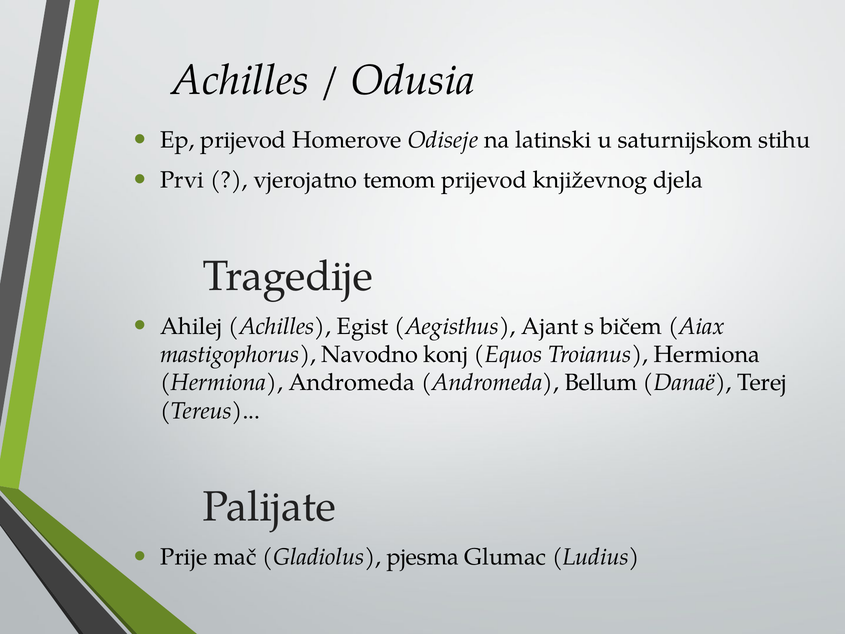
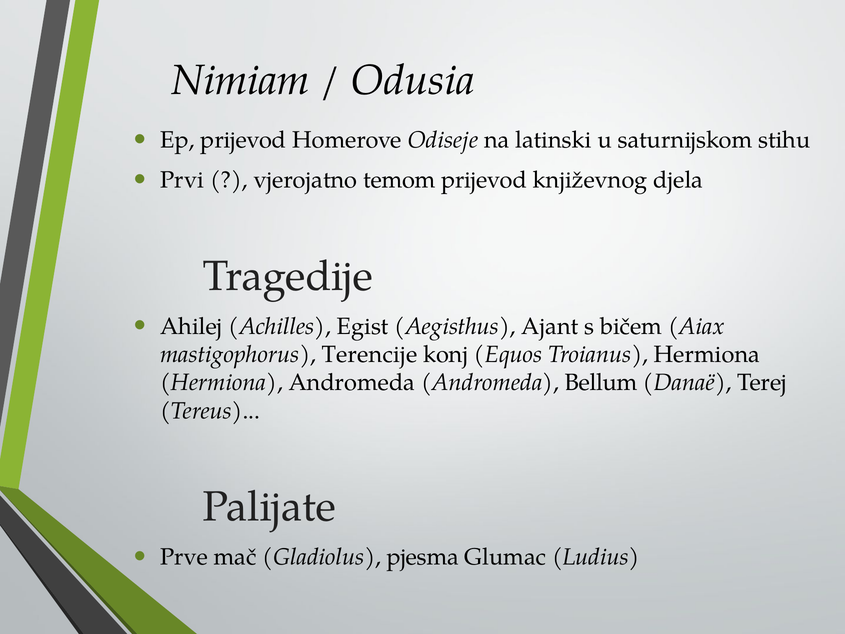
Achilles at (240, 80): Achilles -> Nimiam
Navodno: Navodno -> Terencije
Prije: Prije -> Prve
